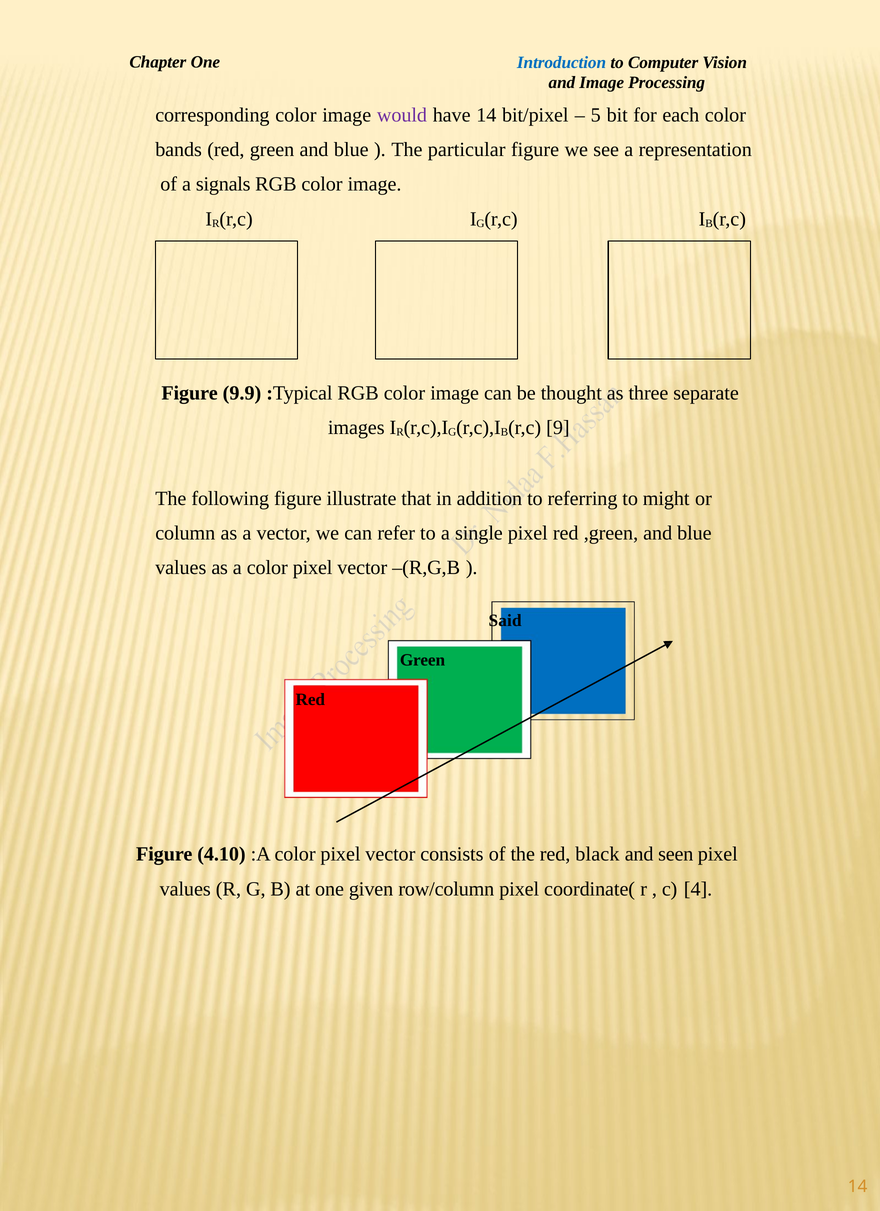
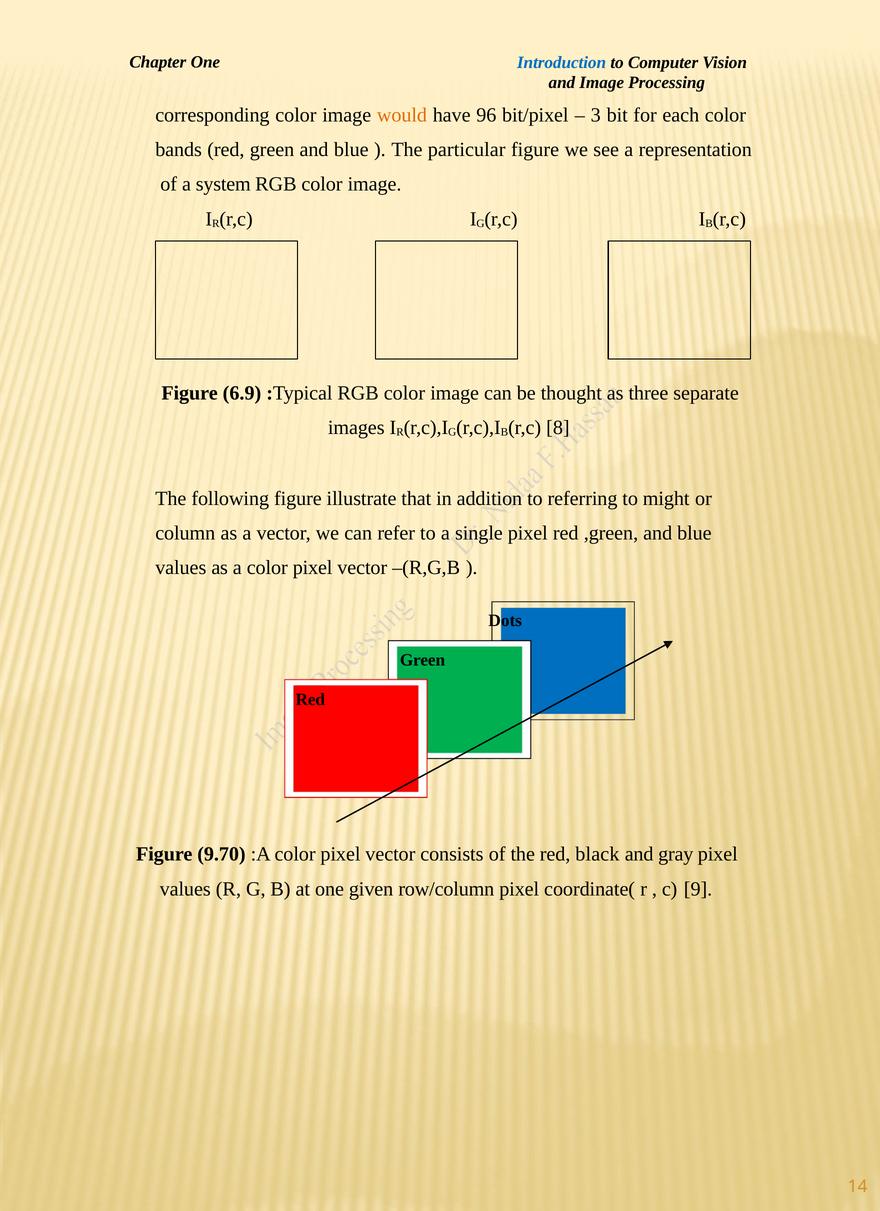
would colour: purple -> orange
have 14: 14 -> 96
5: 5 -> 3
signals: signals -> system
9.9: 9.9 -> 6.9
9: 9 -> 8
Said: Said -> Dots
4.10: 4.10 -> 9.70
seen: seen -> gray
4: 4 -> 9
